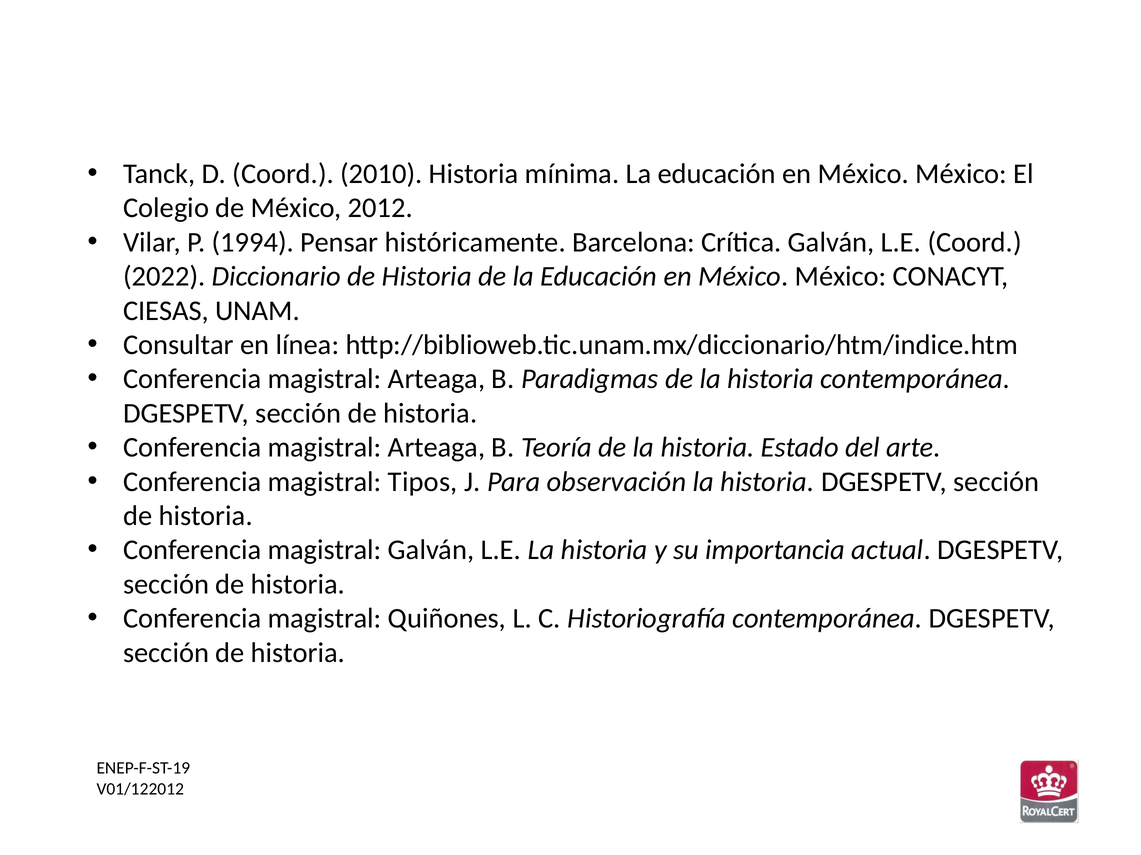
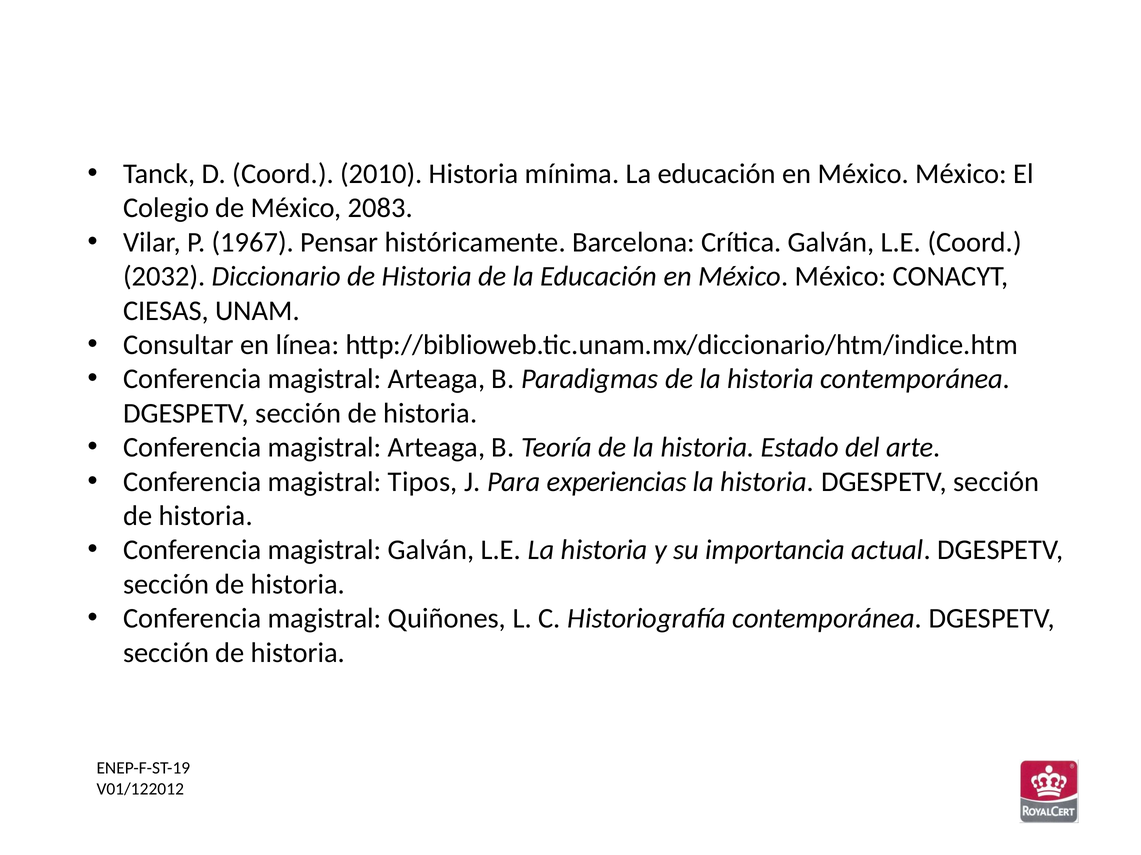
2012: 2012 -> 2083
1994: 1994 -> 1967
2022: 2022 -> 2032
observación: observación -> experiencias
